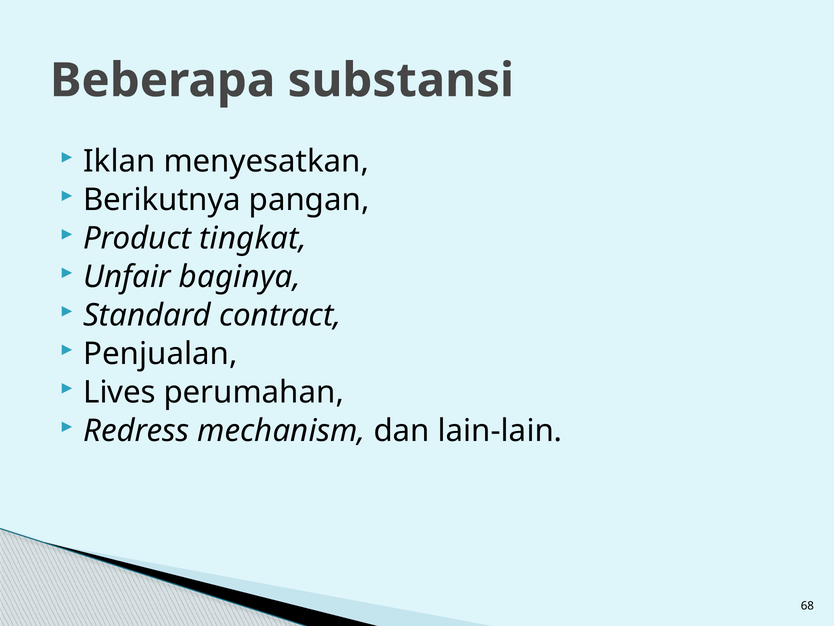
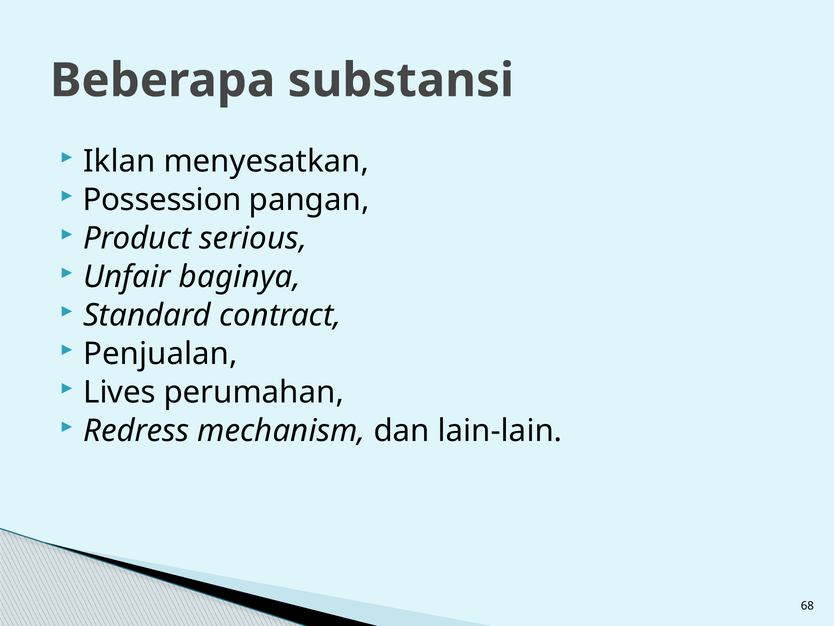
Berikutnya: Berikutnya -> Possession
tingkat: tingkat -> serious
